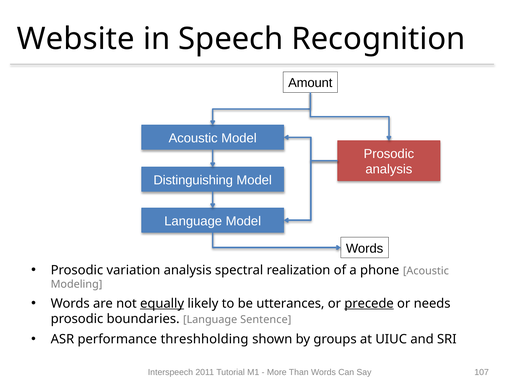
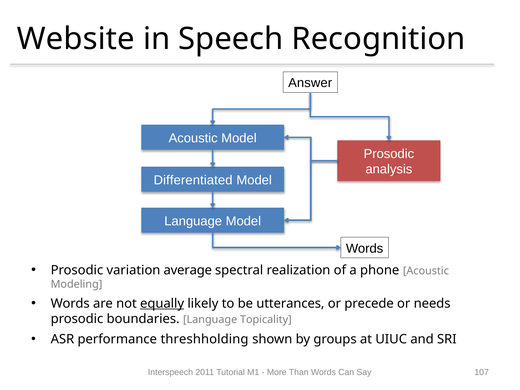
Amount: Amount -> Answer
Distinguishing: Distinguishing -> Differentiated
variation analysis: analysis -> average
precede underline: present -> none
Sentence: Sentence -> Topicality
